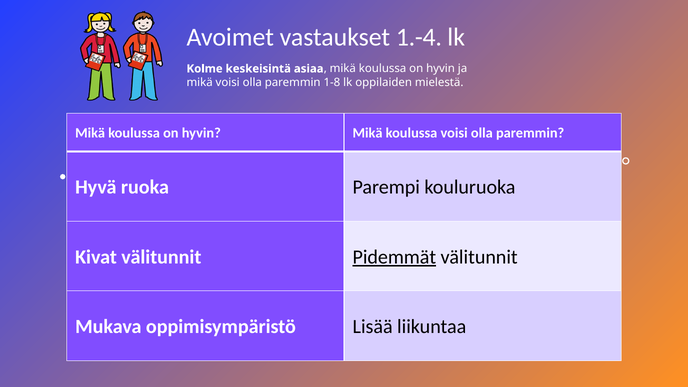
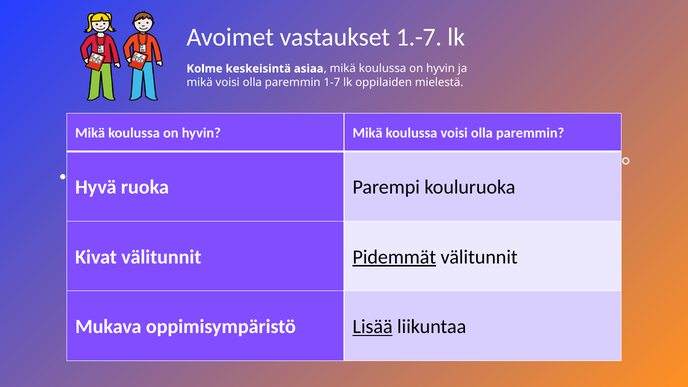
1.-4: 1.-4 -> 1.-7
1-8: 1-8 -> 1-7
Lisää underline: none -> present
